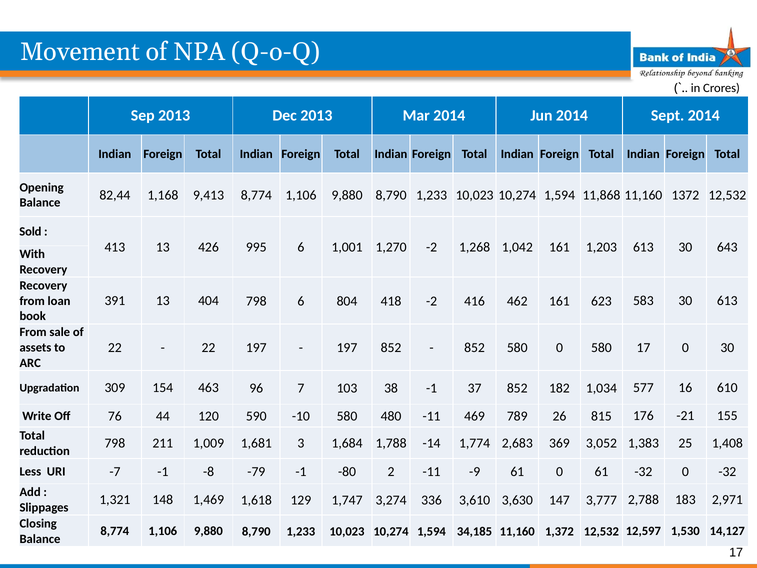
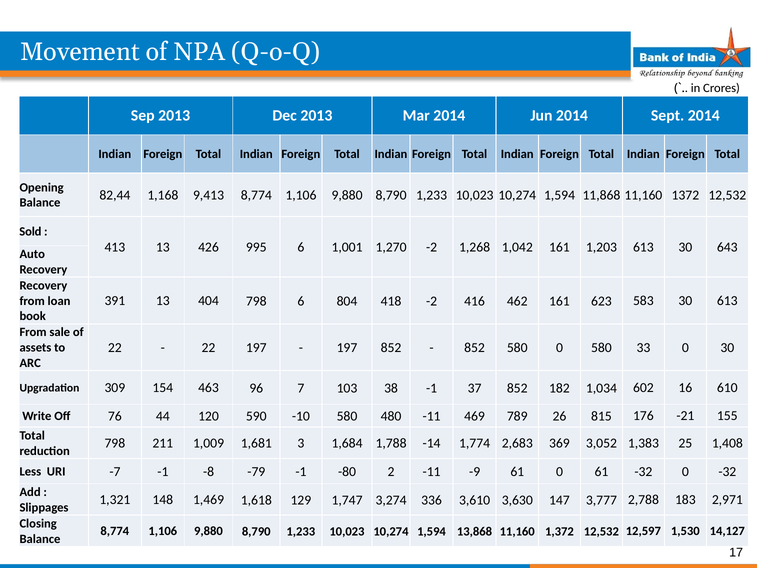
With: With -> Auto
580 17: 17 -> 33
577: 577 -> 602
34,185: 34,185 -> 13,868
